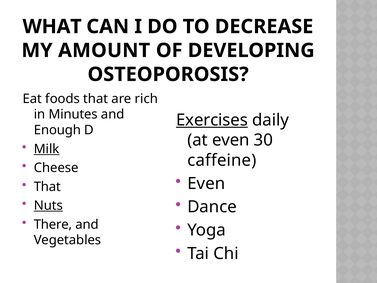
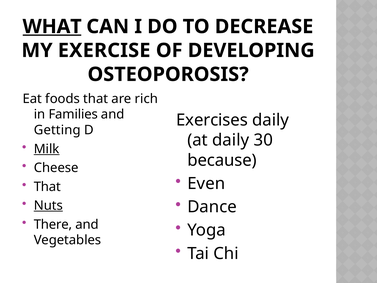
WHAT underline: none -> present
AMOUNT: AMOUNT -> EXERCISE
Minutes: Minutes -> Families
Exercises underline: present -> none
Enough: Enough -> Getting
at even: even -> daily
caffeine: caffeine -> because
